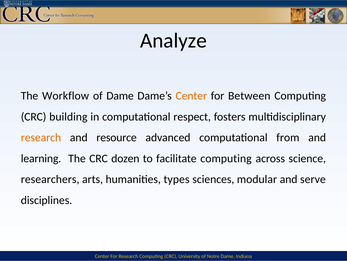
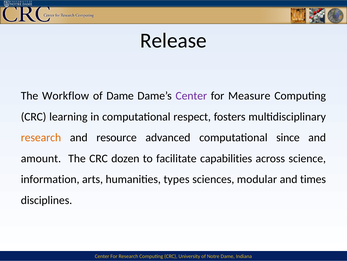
Analyze: Analyze -> Release
Center at (191, 96) colour: orange -> purple
Between: Between -> Measure
building: building -> learning
from: from -> since
learning: learning -> amount
facilitate computing: computing -> capabilities
researchers: researchers -> information
serve: serve -> times
